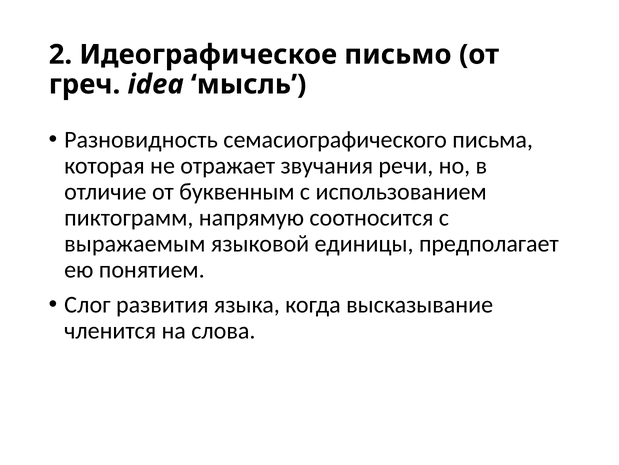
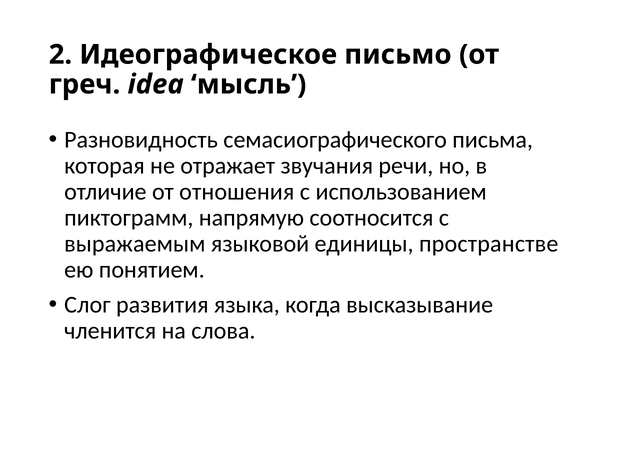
буквенным: буквенным -> отношения
предполагает: предполагает -> пространстве
